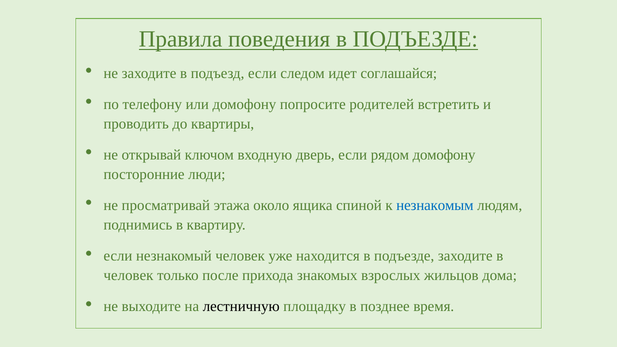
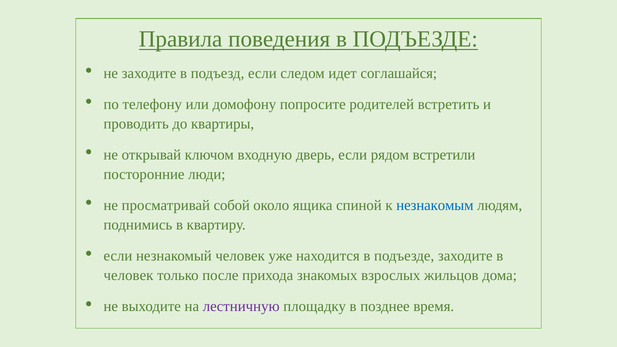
рядом домофону: домофону -> встретили
этажа: этажа -> собой
лестничную colour: black -> purple
